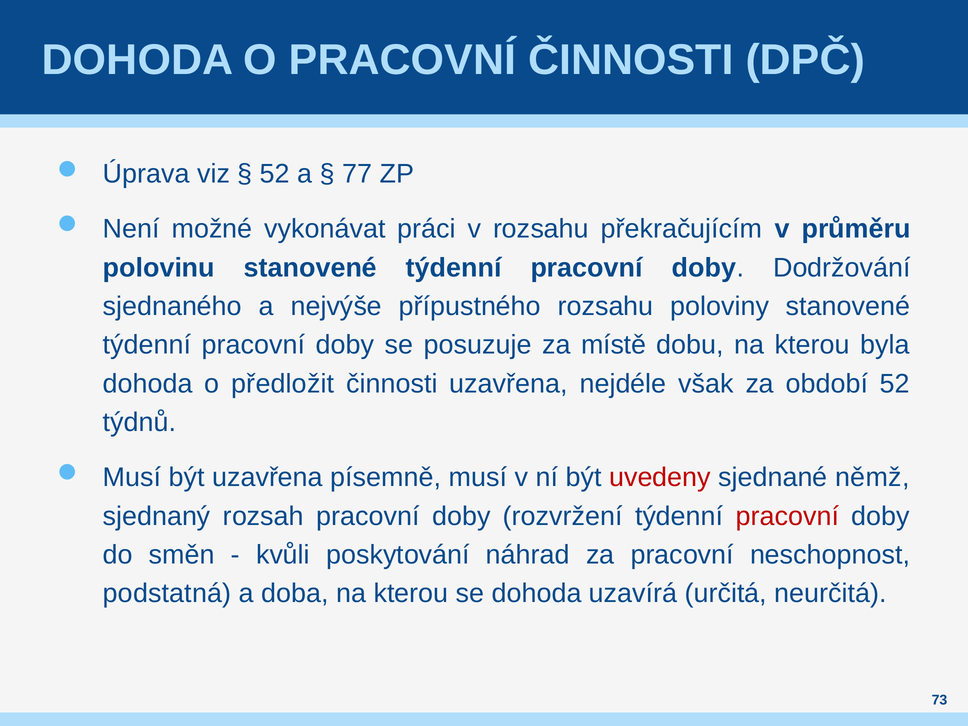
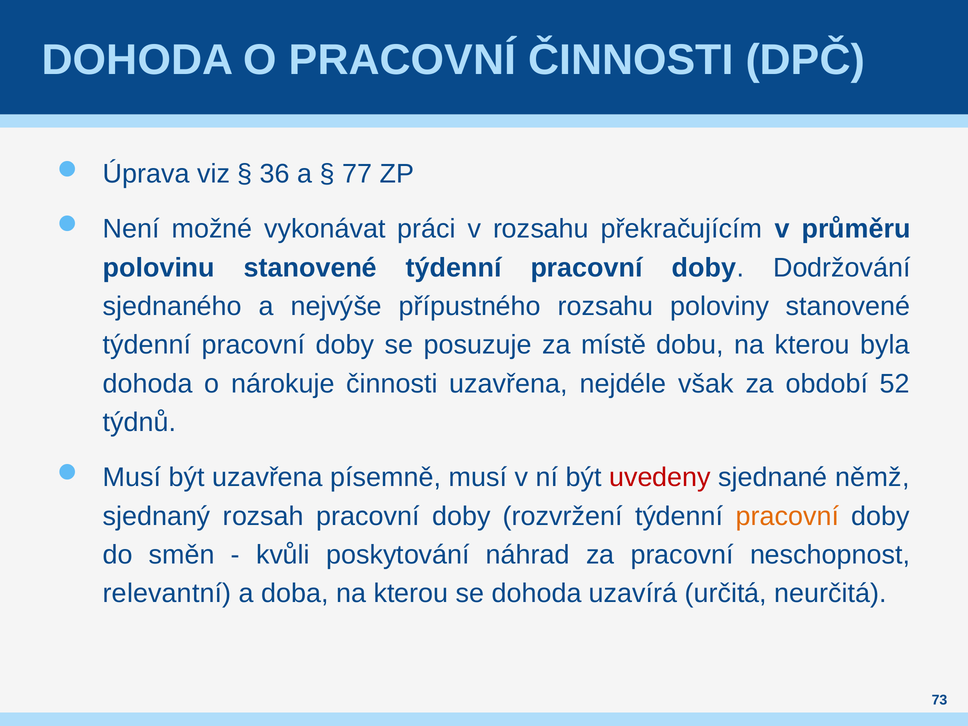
52 at (275, 174): 52 -> 36
předložit: předložit -> nárokuje
pracovní at (787, 516) colour: red -> orange
podstatná: podstatná -> relevantní
